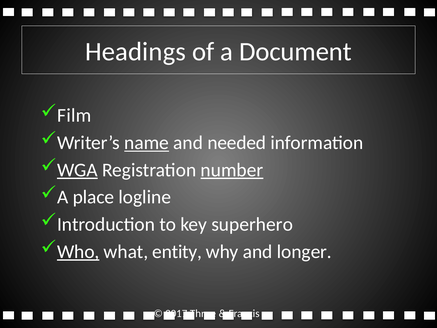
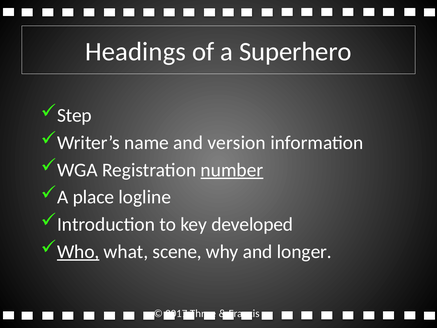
Document: Document -> Superhero
Film: Film -> Step
name underline: present -> none
needed: needed -> version
WGA underline: present -> none
superhero: superhero -> developed
entity: entity -> scene
